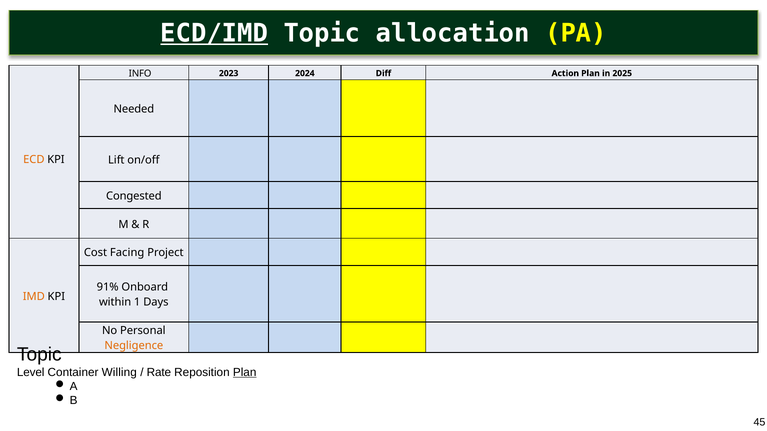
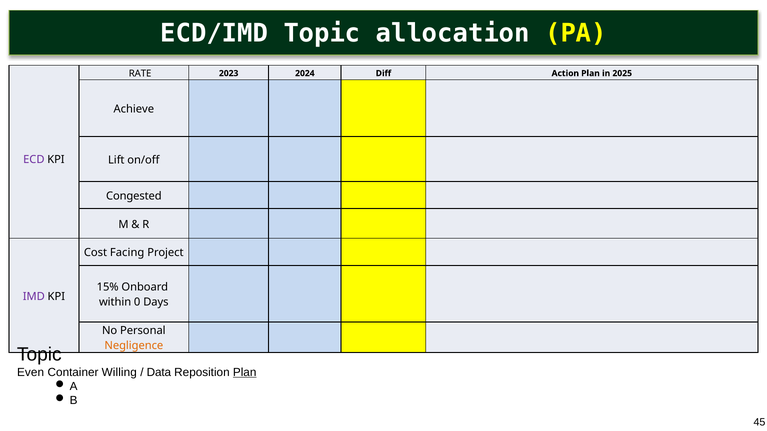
ECD/IMD underline: present -> none
INFO: INFO -> RATE
Needed: Needed -> Achieve
ECD colour: orange -> purple
91%: 91% -> 15%
IMD colour: orange -> purple
1: 1 -> 0
Level: Level -> Even
Rate: Rate -> Data
